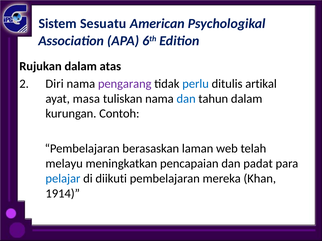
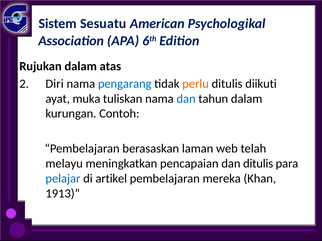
pengarang colour: purple -> blue
perlu colour: blue -> orange
artikal: artikal -> diikuti
masa: masa -> muka
dan padat: padat -> ditulis
diikuti: diikuti -> artikel
1914: 1914 -> 1913
